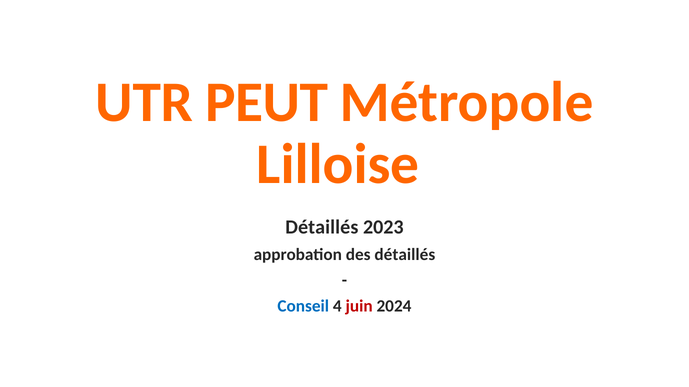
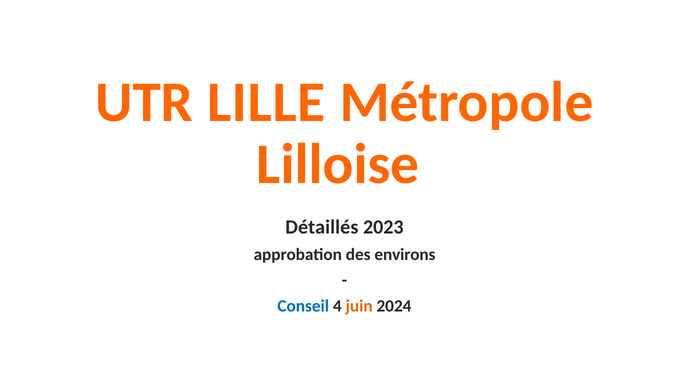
PEUT: PEUT -> LILLE
des détaillés: détaillés -> environs
juin colour: red -> orange
